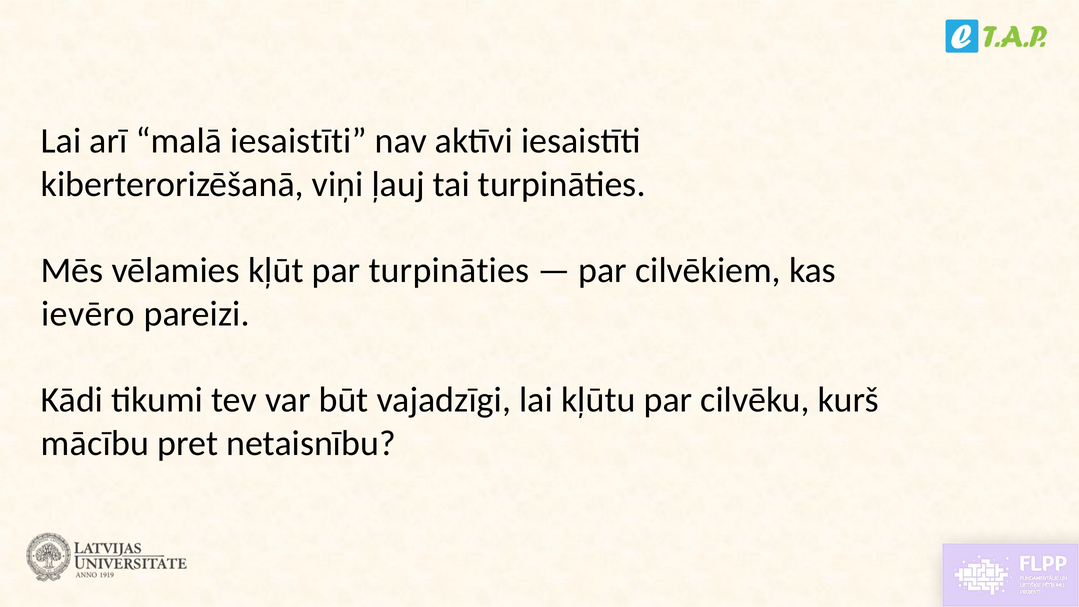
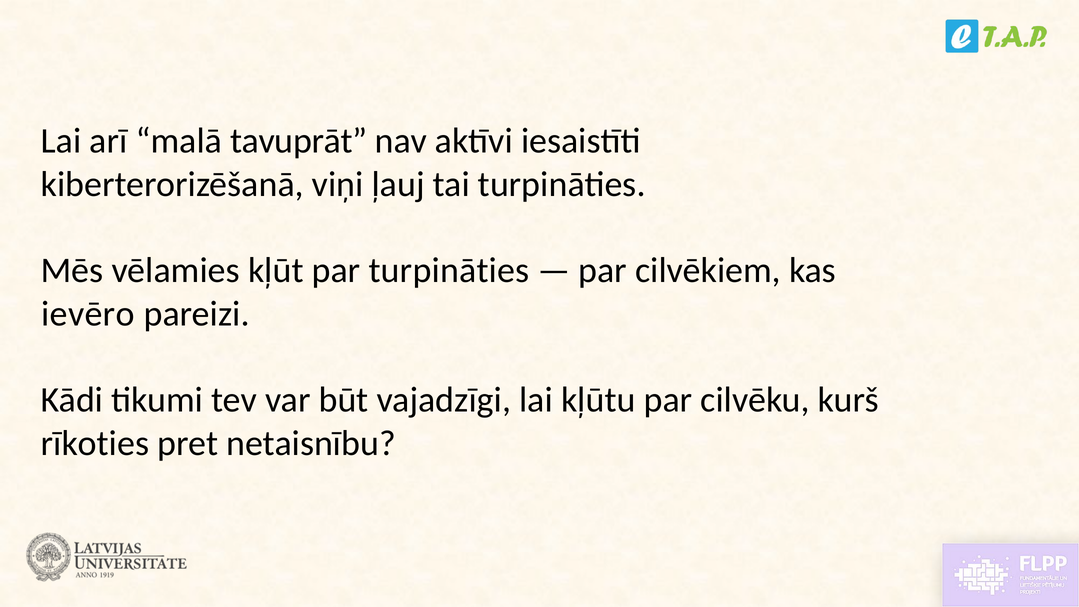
malā iesaistīti: iesaistīti -> tavuprāt
mācību: mācību -> rīkoties
